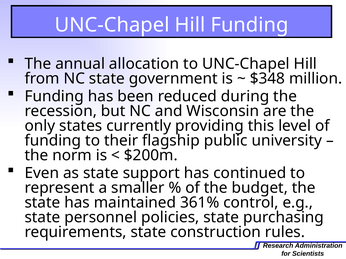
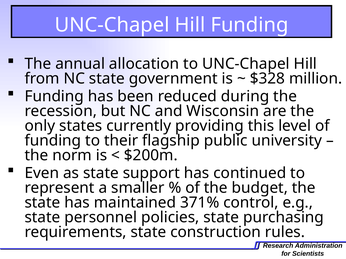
$348: $348 -> $328
361%: 361% -> 371%
